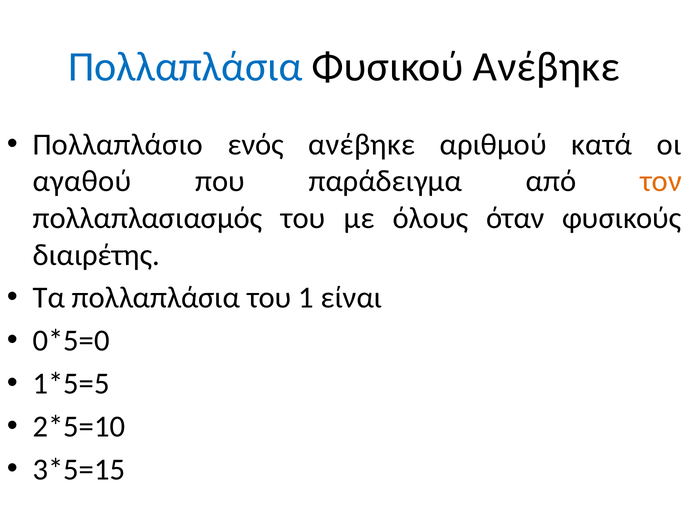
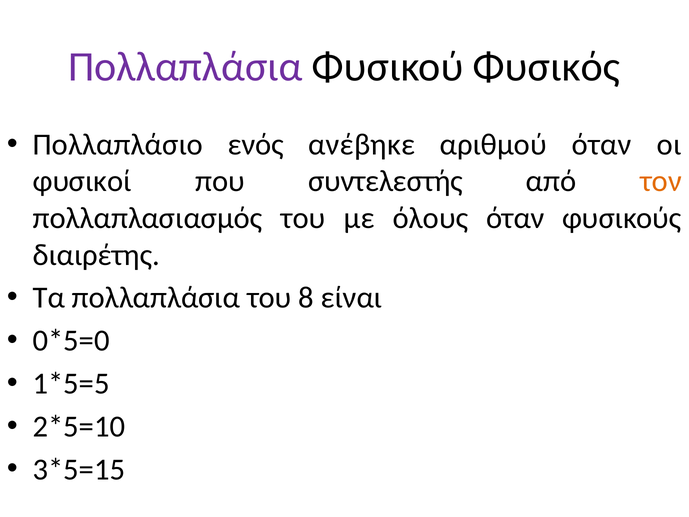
Πολλαπλάσια at (185, 67) colour: blue -> purple
Φυσικού Ανέβηκε: Ανέβηκε -> Φυσικός
αριθμού κατά: κατά -> όταν
αγαθού: αγαθού -> φυσικοί
παράδειγμα: παράδειγμα -> συντελεστής
1: 1 -> 8
